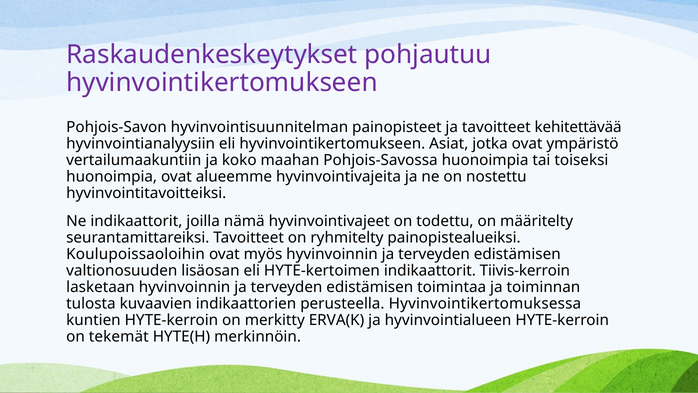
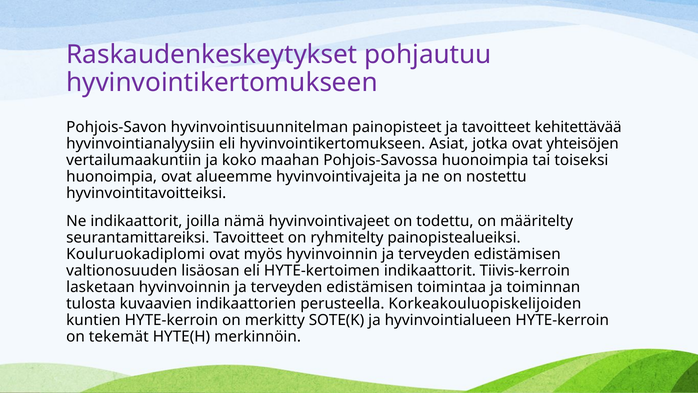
ympäristö: ympäristö -> yhteisöjen
Koulupoissaoloihin: Koulupoissaoloihin -> Kouluruokadiplomi
Hyvinvointikertomuksessa: Hyvinvointikertomuksessa -> Korkeakouluopiskelijoiden
ERVA(K: ERVA(K -> SOTE(K
